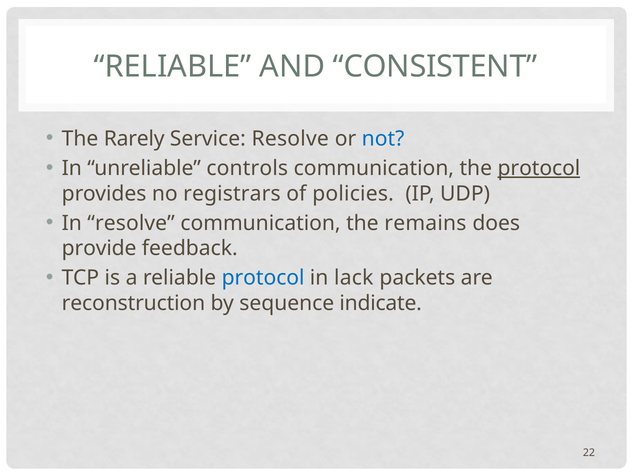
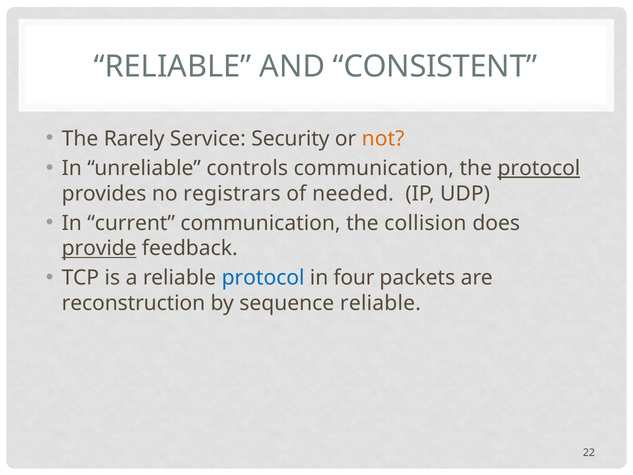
Service Resolve: Resolve -> Security
not colour: blue -> orange
policies: policies -> needed
In resolve: resolve -> current
remains: remains -> collision
provide underline: none -> present
lack: lack -> four
sequence indicate: indicate -> reliable
